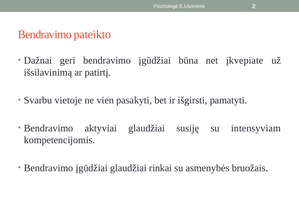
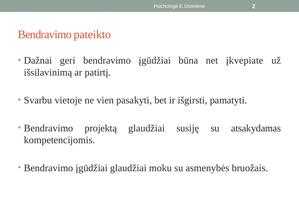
aktyviai: aktyviai -> projektą
intensyviam: intensyviam -> atsakydamas
rinkai: rinkai -> moku
